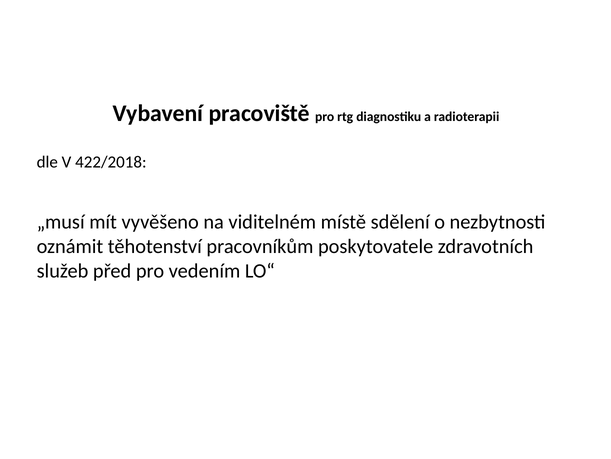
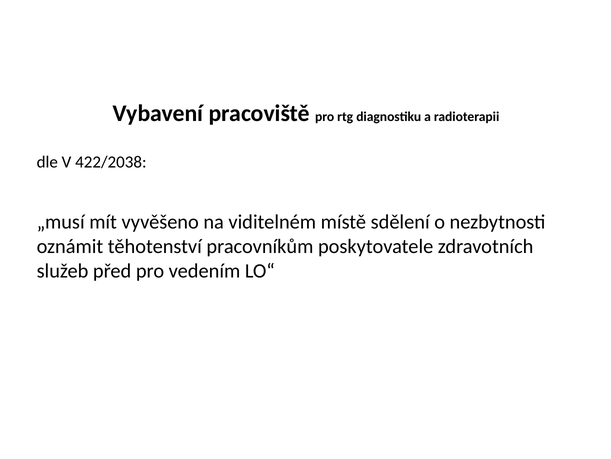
422/2018: 422/2018 -> 422/2038
